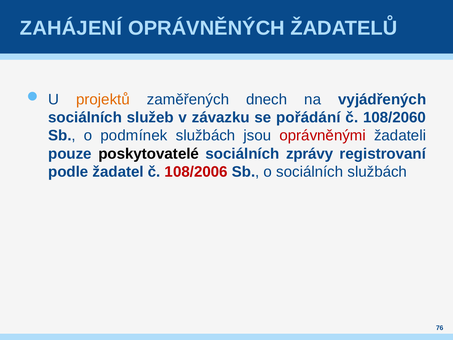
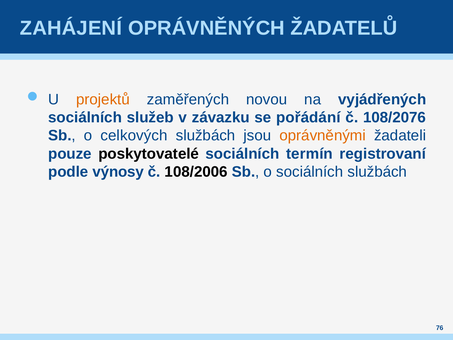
dnech: dnech -> novou
108/2060: 108/2060 -> 108/2076
podmínek: podmínek -> celkových
oprávněnými colour: red -> orange
zprávy: zprávy -> termín
žadatel: žadatel -> výnosy
108/2006 colour: red -> black
